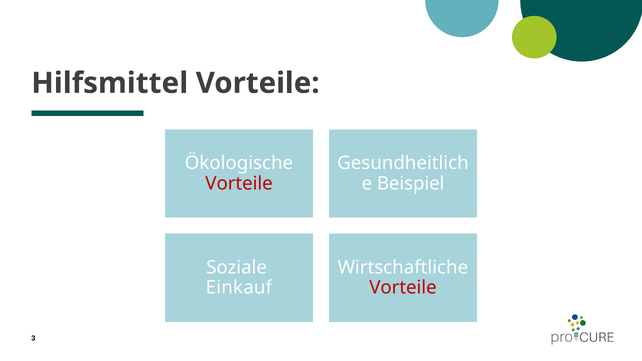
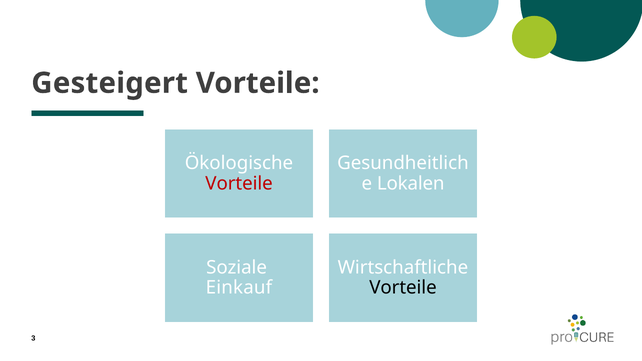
Hilfsmittel: Hilfsmittel -> Gesteigert
Beispiel: Beispiel -> Lokalen
Vorteile at (403, 288) colour: red -> black
